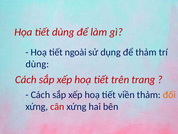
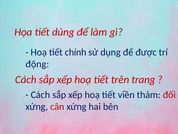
ngoài: ngoài -> chính
để thảm: thảm -> được
dùng at (37, 64): dùng -> động
đối colour: orange -> red
